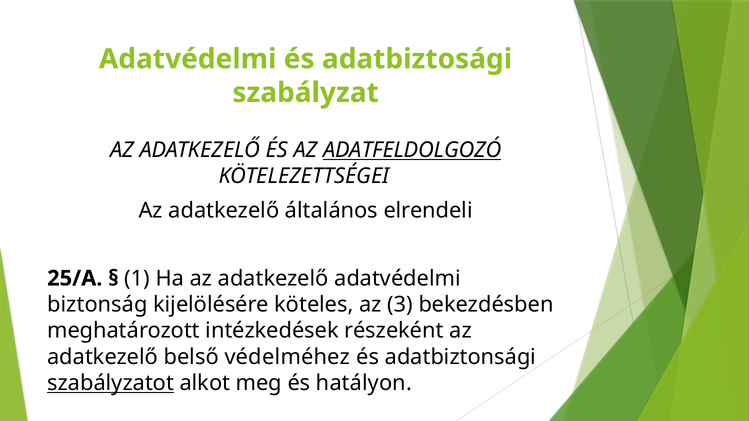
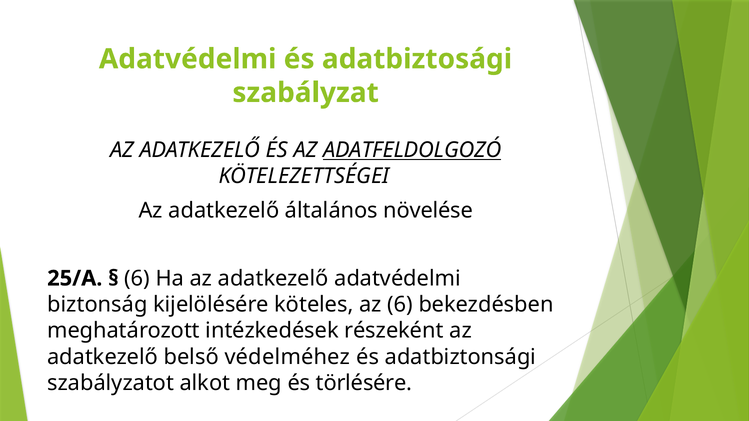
elrendeli: elrendeli -> növelése
1 at (137, 279): 1 -> 6
az 3: 3 -> 6
szabályzatot underline: present -> none
hatályon: hatályon -> törlésére
